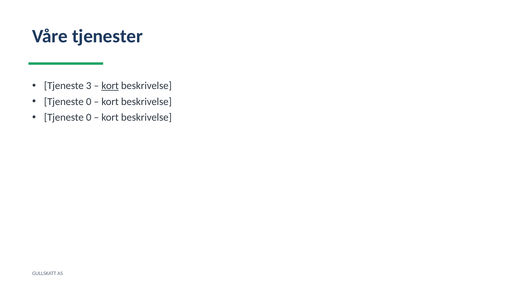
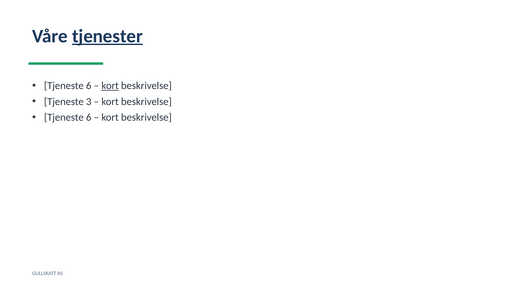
tjenester underline: none -> present
3 at (89, 86): 3 -> 6
0 at (89, 102): 0 -> 3
0 at (89, 117): 0 -> 6
